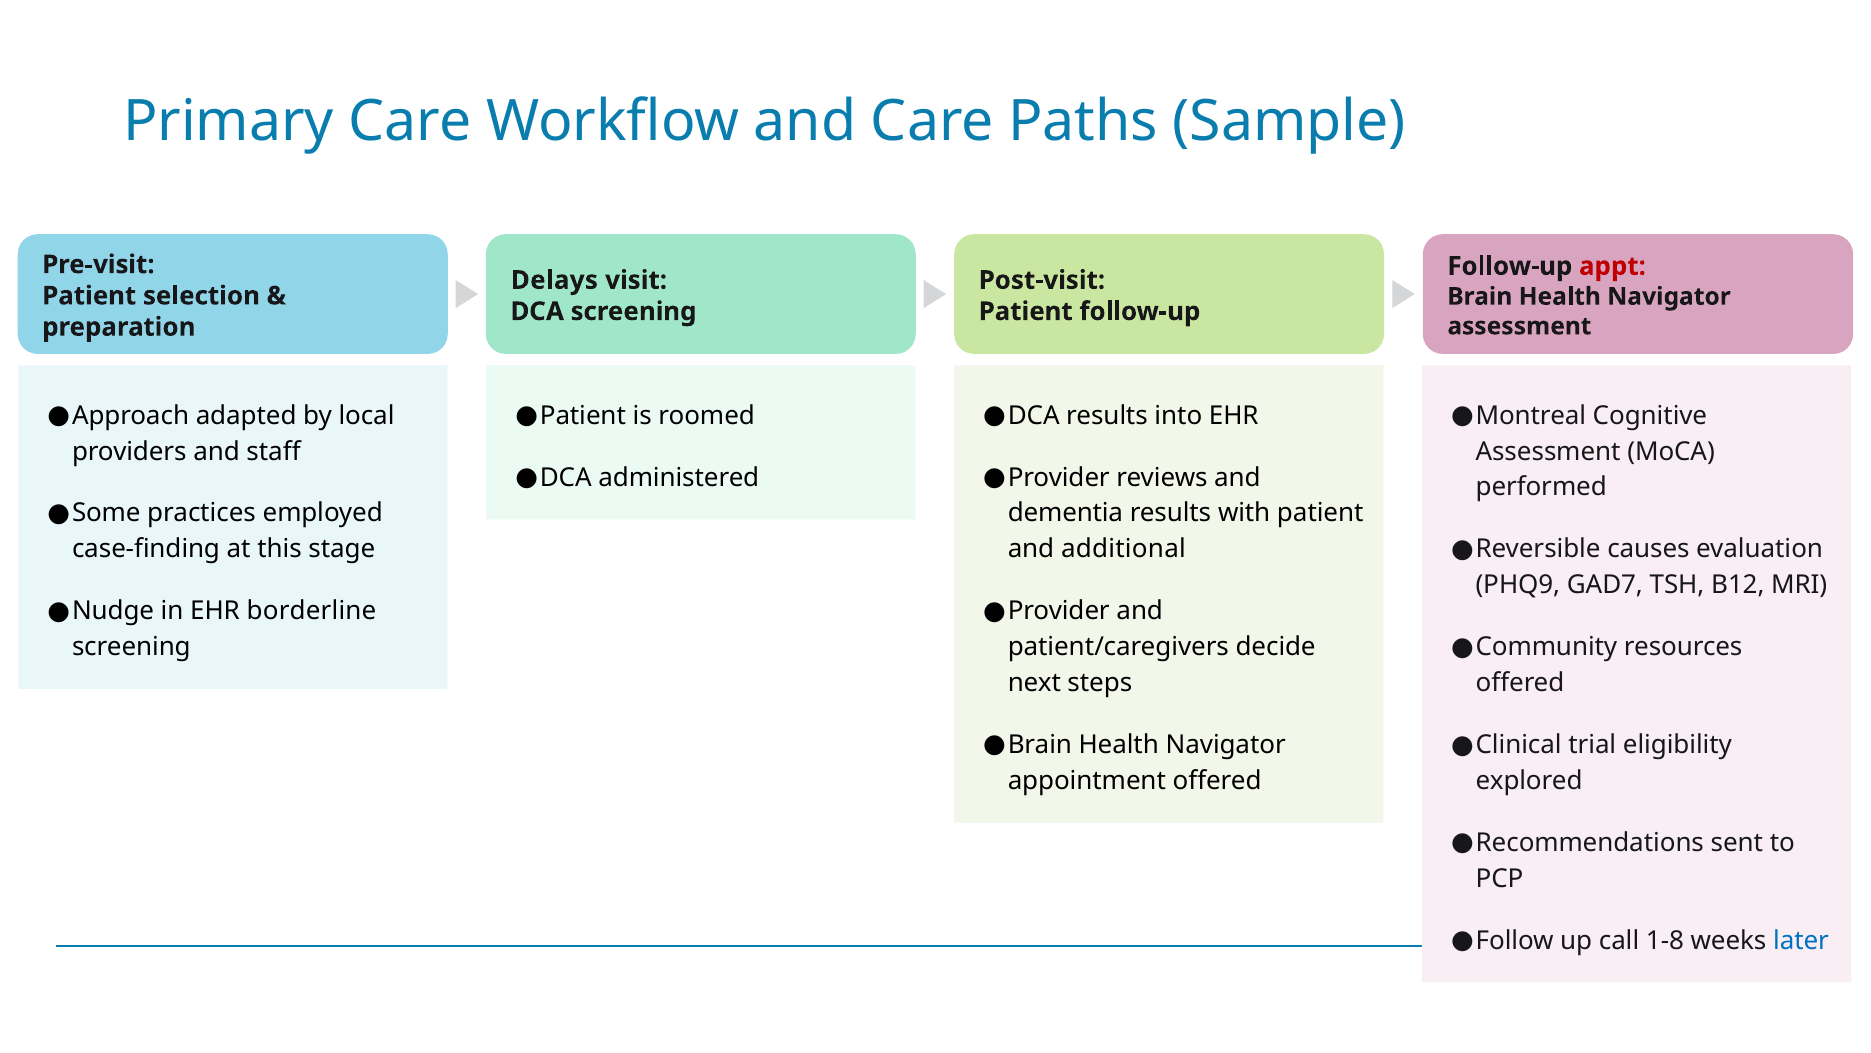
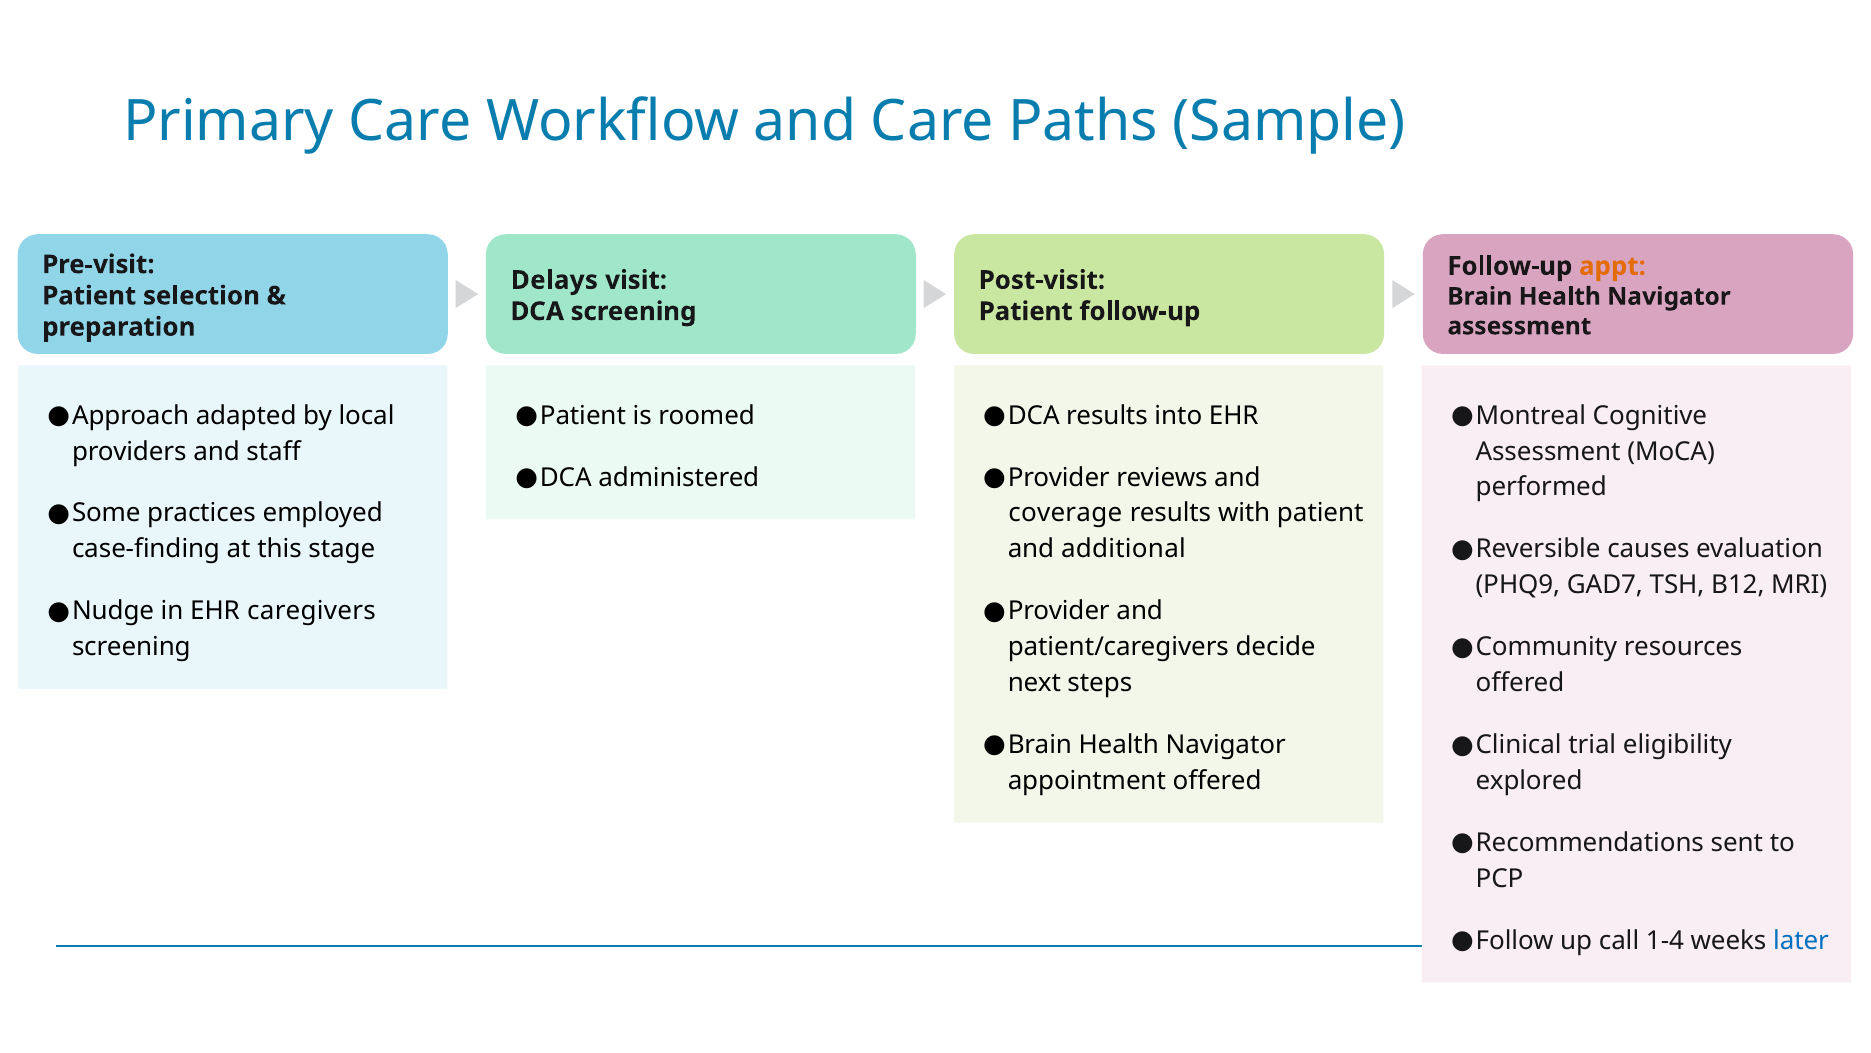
appt colour: red -> orange
dementia: dementia -> coverage
borderline: borderline -> caregivers
1-8: 1-8 -> 1-4
